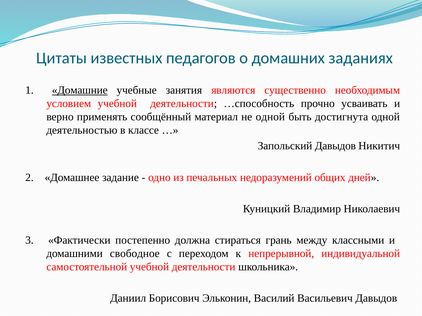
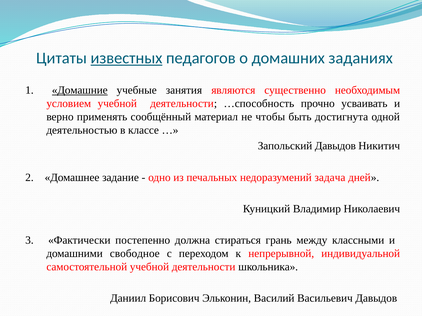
известных underline: none -> present
не одной: одной -> чтобы
общих: общих -> задача
